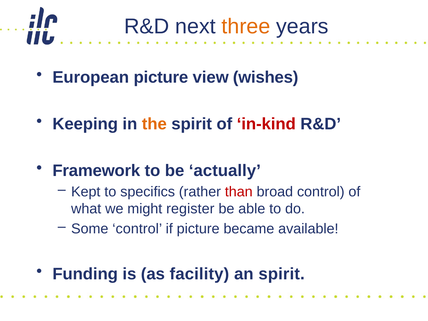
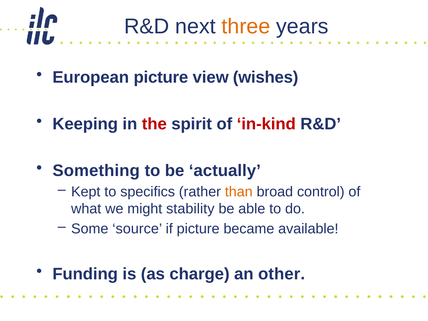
the colour: orange -> red
Framework: Framework -> Something
than colour: red -> orange
register: register -> stability
Some control: control -> source
facility: facility -> charge
an spirit: spirit -> other
